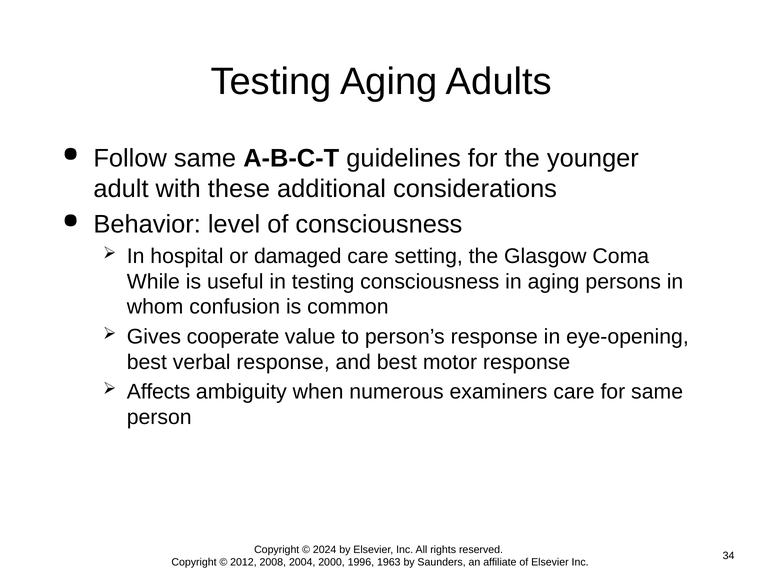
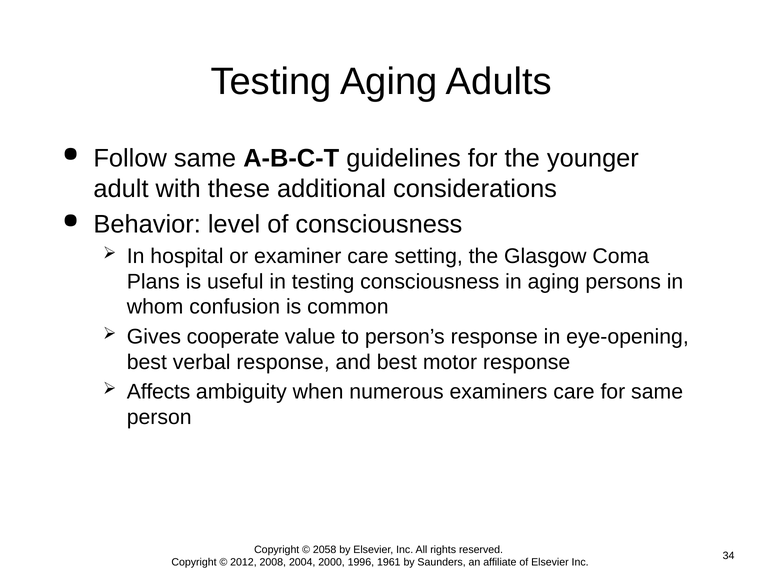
damaged: damaged -> examiner
While: While -> Plans
2024: 2024 -> 2058
1963: 1963 -> 1961
